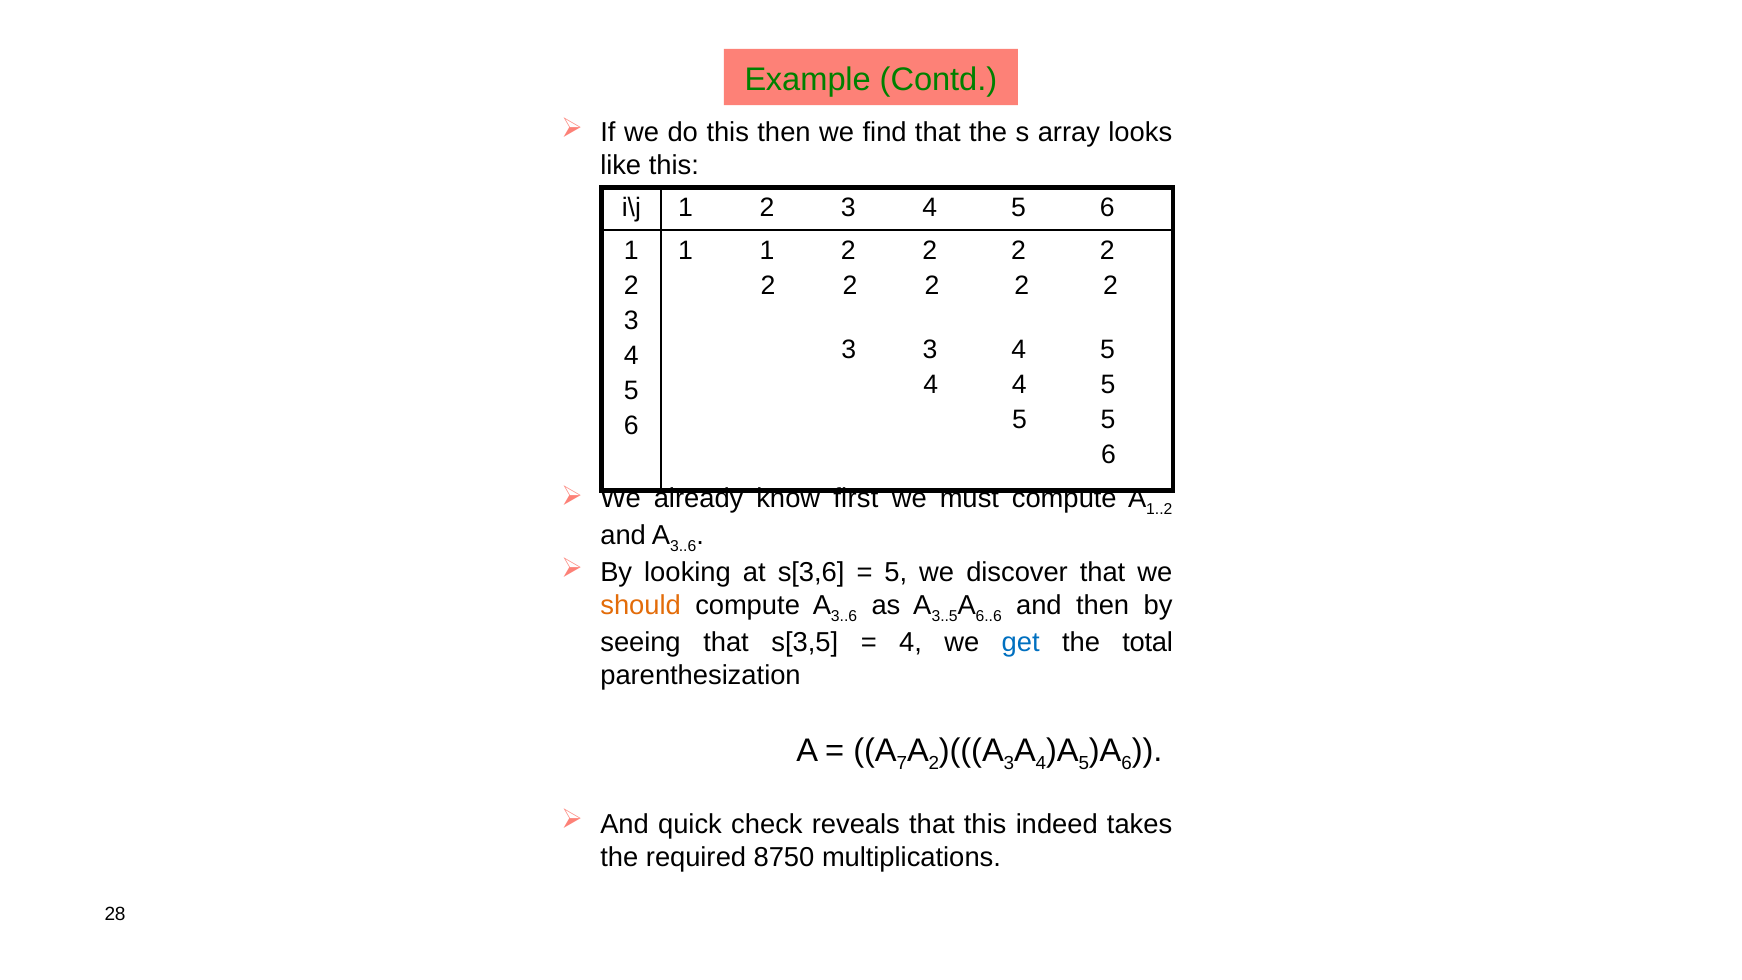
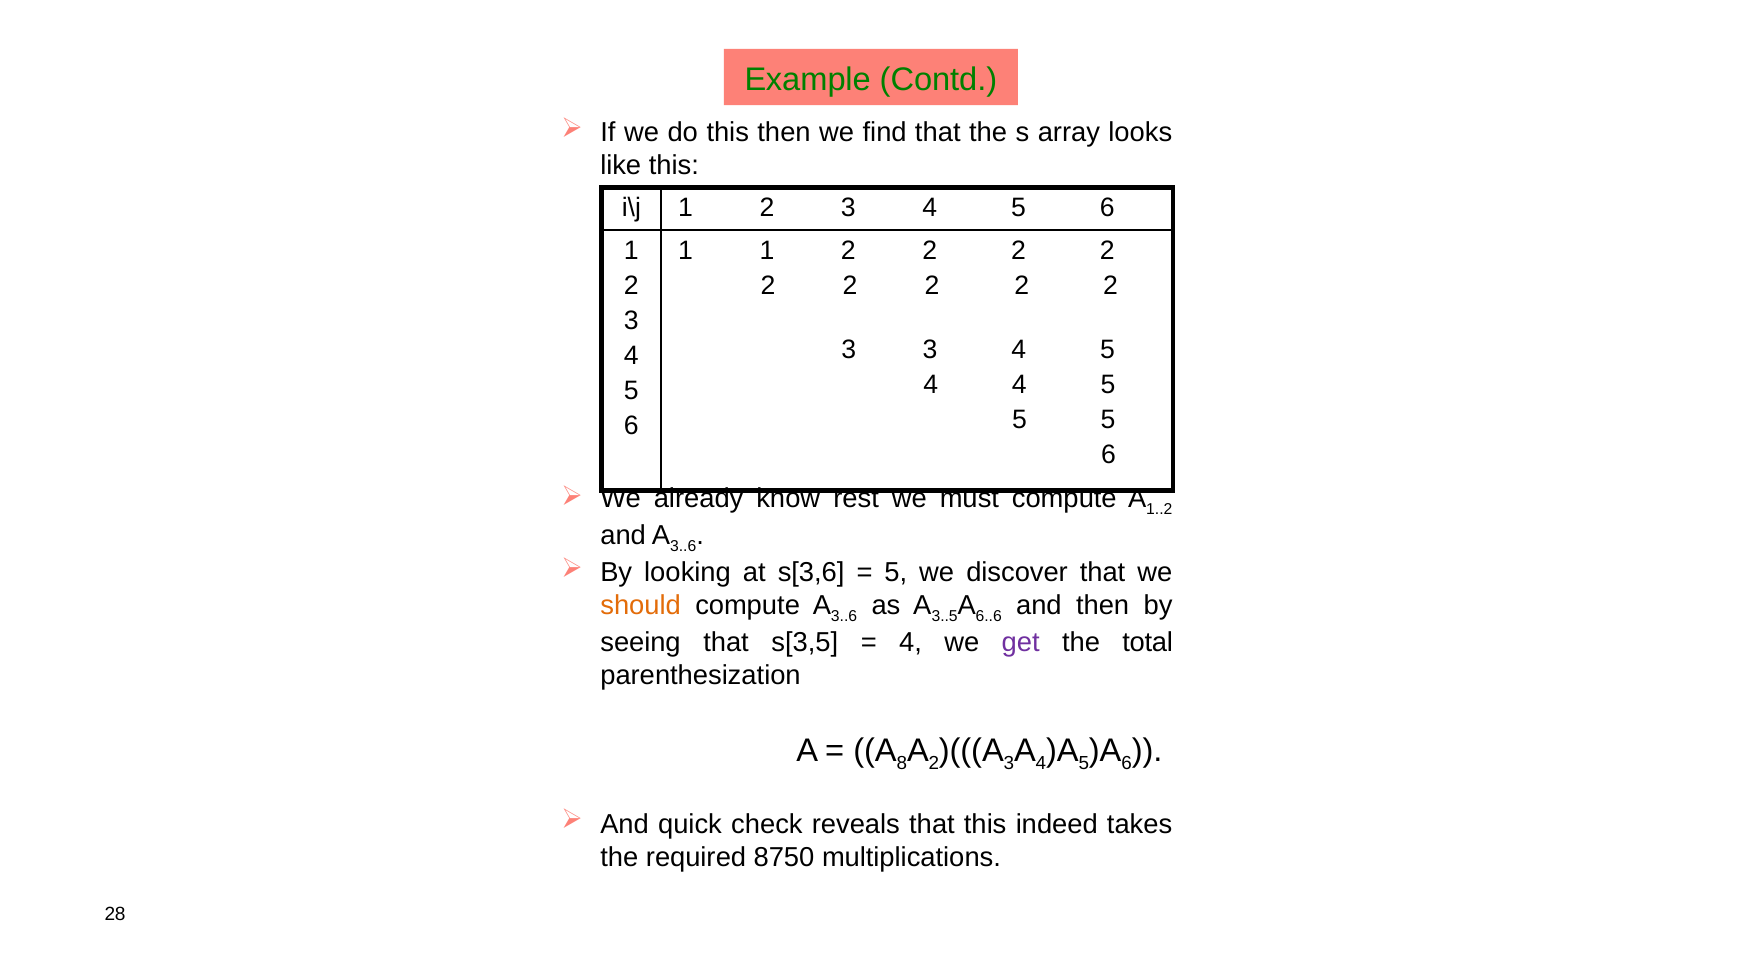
first: first -> rest
get colour: blue -> purple
7: 7 -> 8
